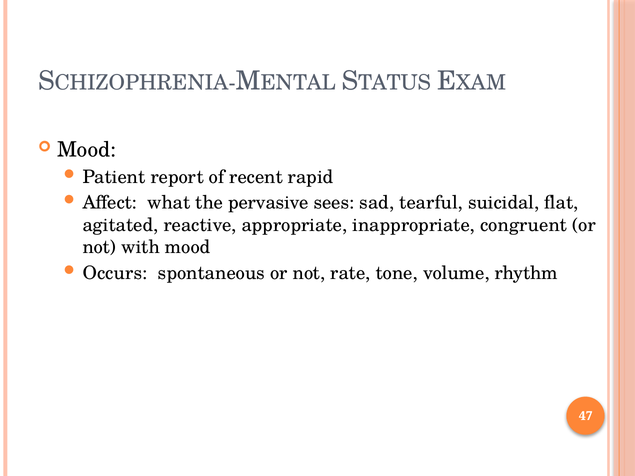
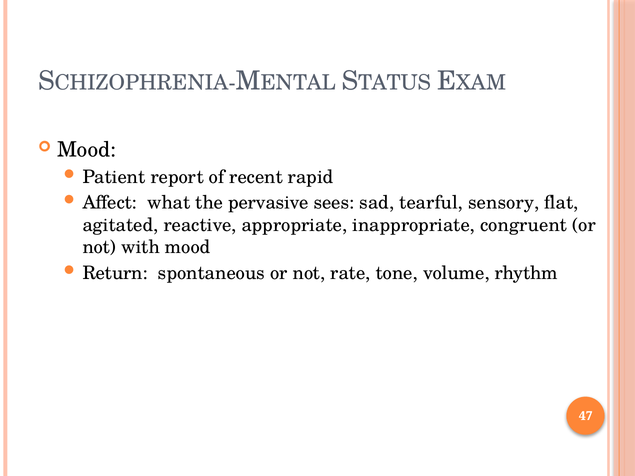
suicidal: suicidal -> sensory
Occurs: Occurs -> Return
